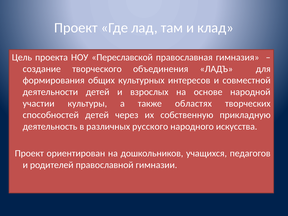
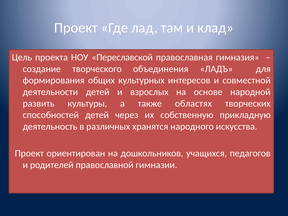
участии: участии -> развить
русского: русского -> хранятся
